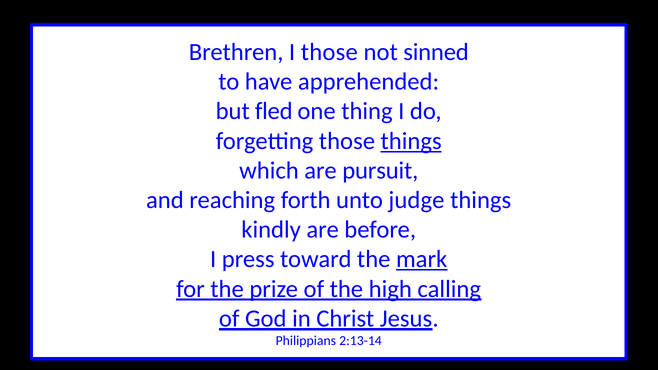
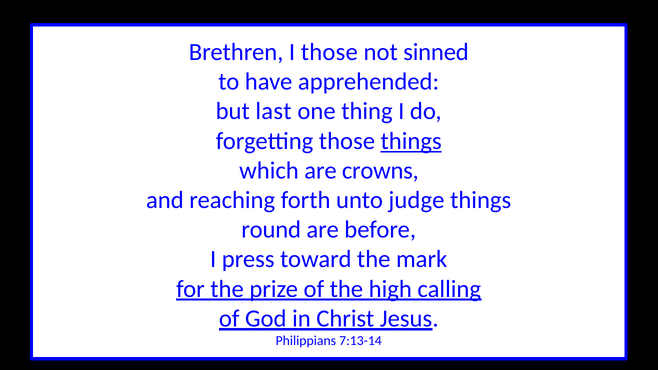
fled: fled -> last
pursuit: pursuit -> crowns
kindly: kindly -> round
mark underline: present -> none
2:13-14: 2:13-14 -> 7:13-14
